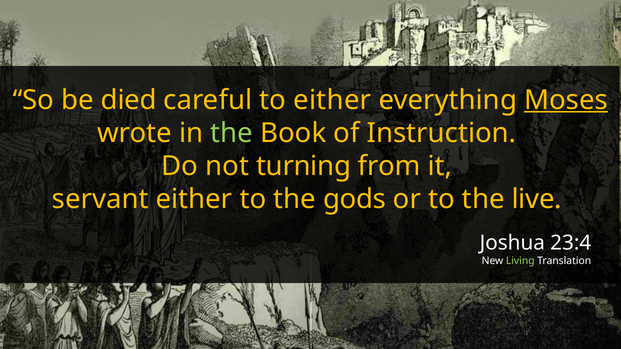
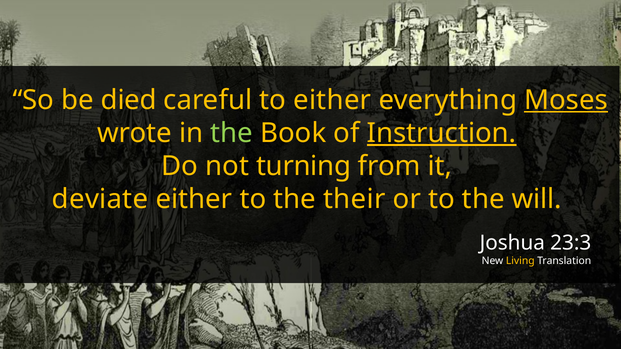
Instruction underline: none -> present
servant: servant -> deviate
gods: gods -> their
live: live -> will
23:4: 23:4 -> 23:3
Living colour: light green -> yellow
